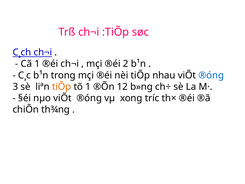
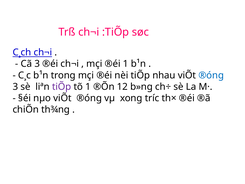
Cã 1: 1 -> 3
®éi 2: 2 -> 1
tiÕp at (62, 87) colour: orange -> purple
